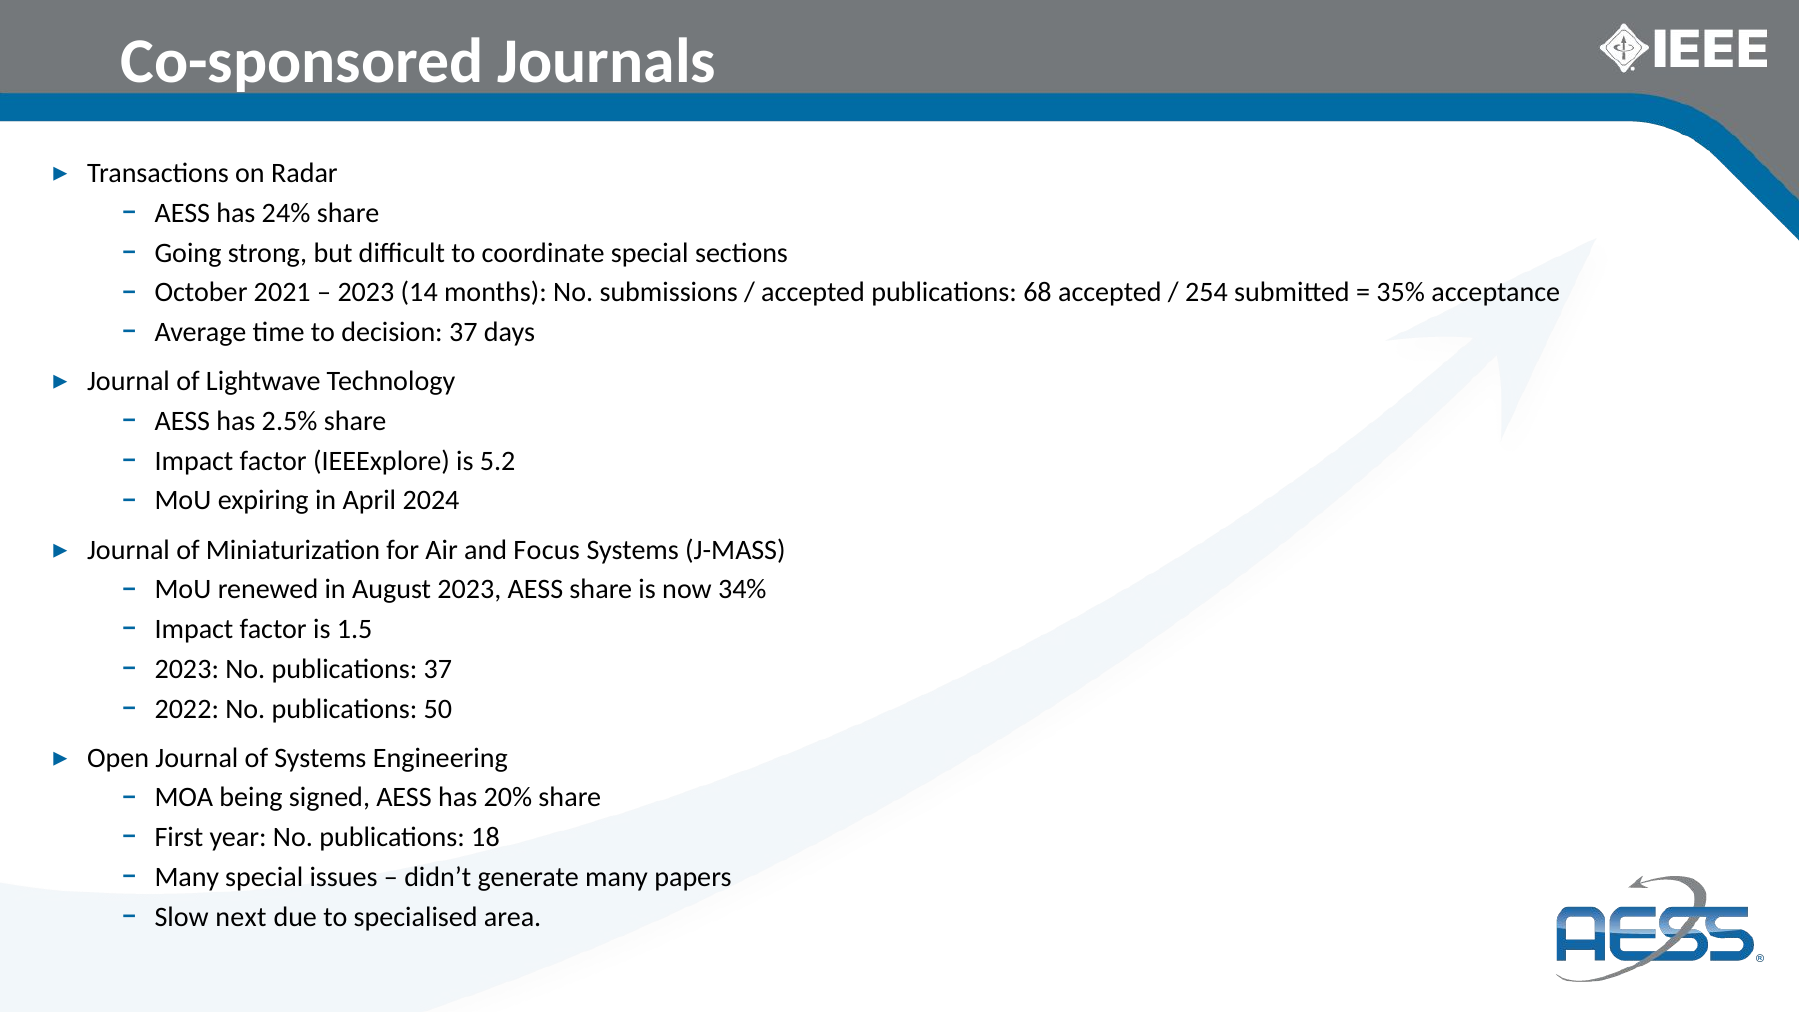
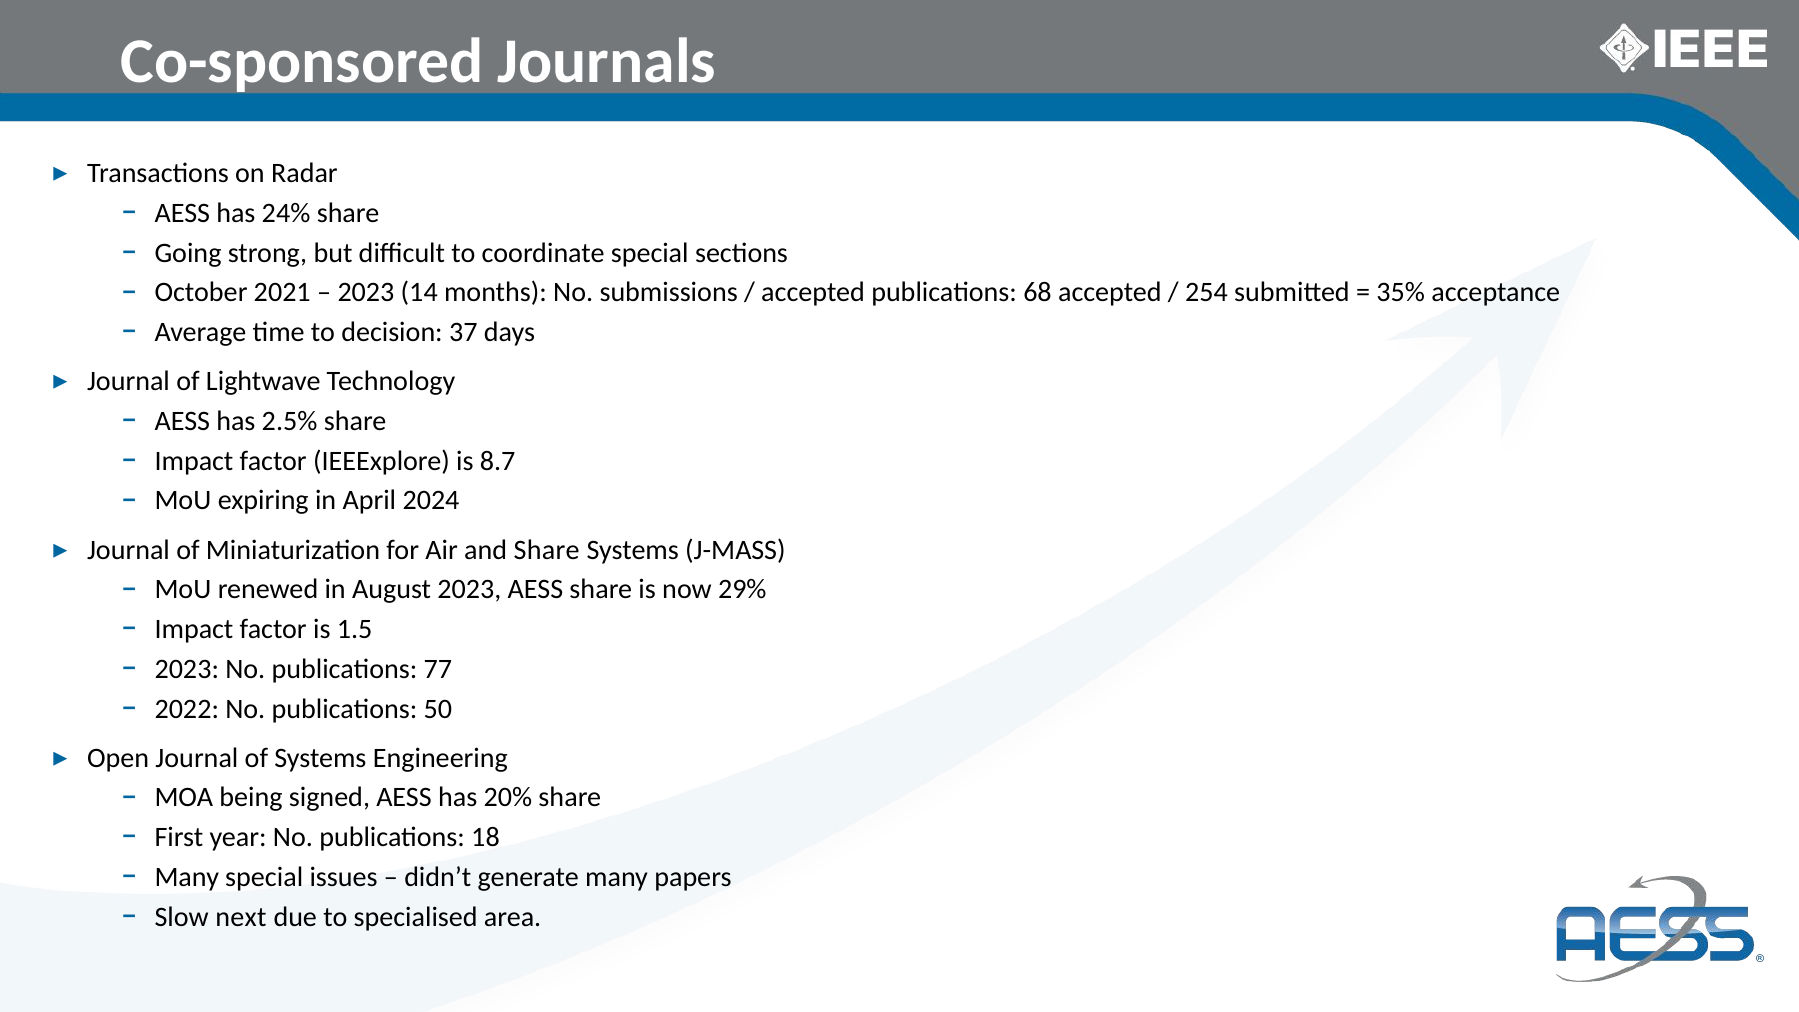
5.2: 5.2 -> 8.7
and Focus: Focus -> Share
34%: 34% -> 29%
publications 37: 37 -> 77
